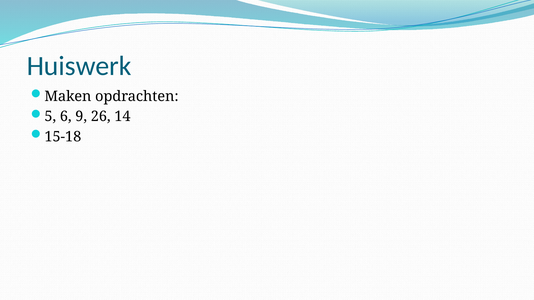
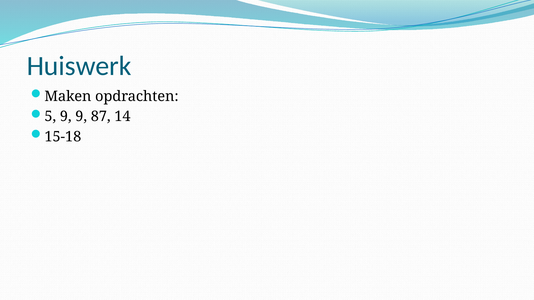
5 6: 6 -> 9
26: 26 -> 87
